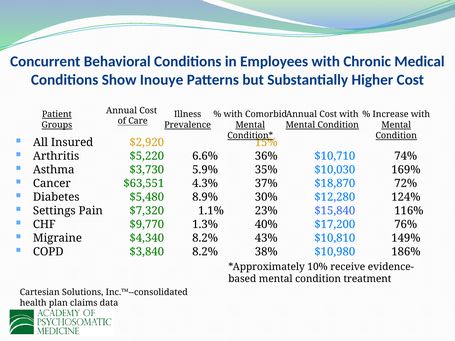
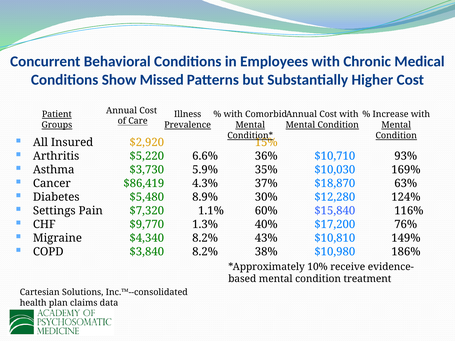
Inouye: Inouye -> Missed
74%: 74% -> 93%
$63,551: $63,551 -> $86,419
72%: 72% -> 63%
23%: 23% -> 60%
